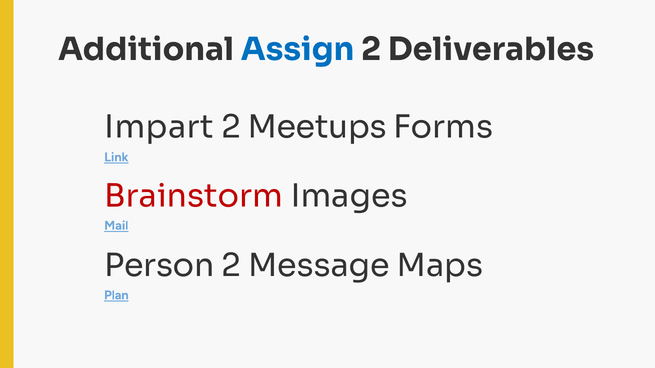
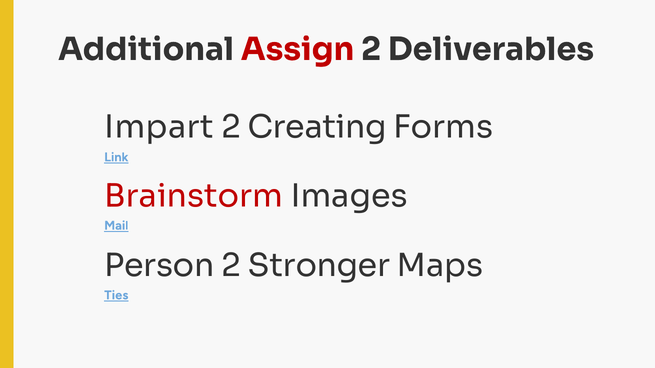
Assign colour: blue -> red
Meetups: Meetups -> Creating
Message: Message -> Stronger
Plan: Plan -> Ties
